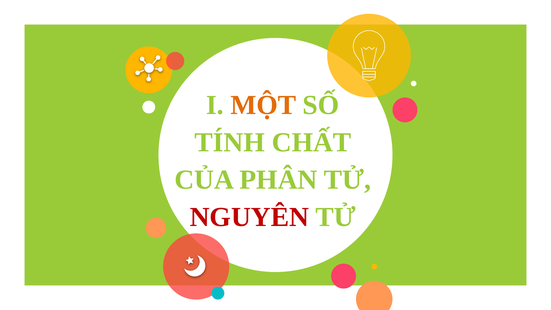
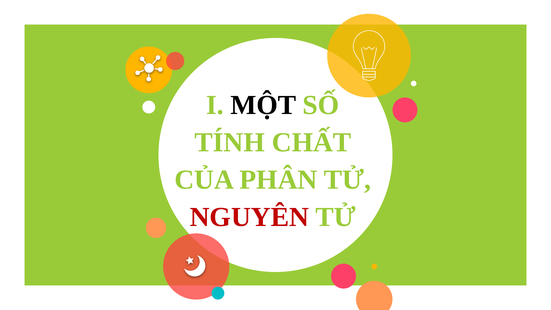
MỘT colour: orange -> black
